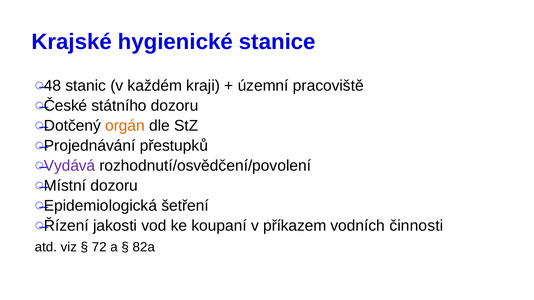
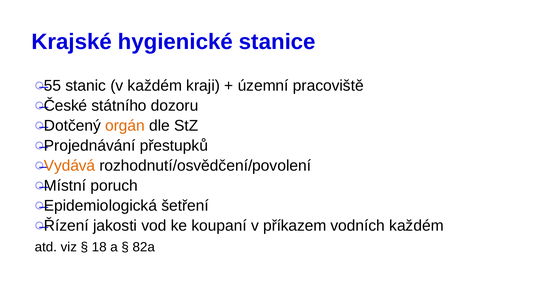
48: 48 -> 55
Vydává colour: purple -> orange
Místní dozoru: dozoru -> poruch
vodních činnosti: činnosti -> každém
72: 72 -> 18
